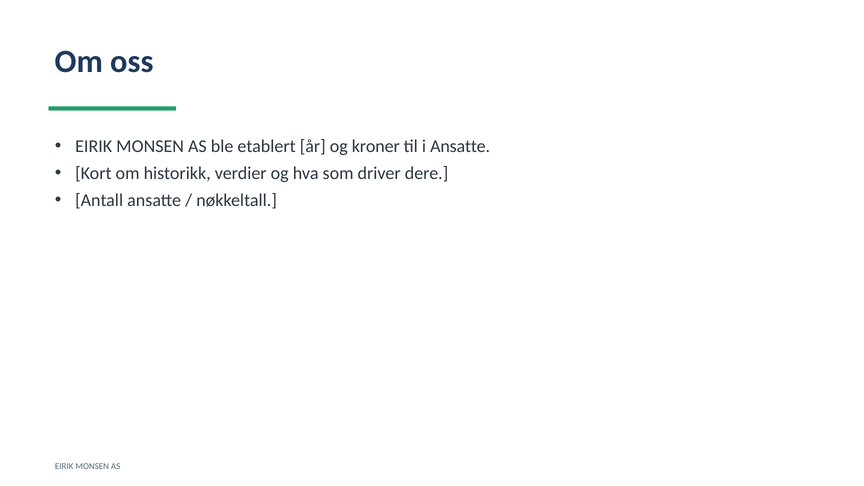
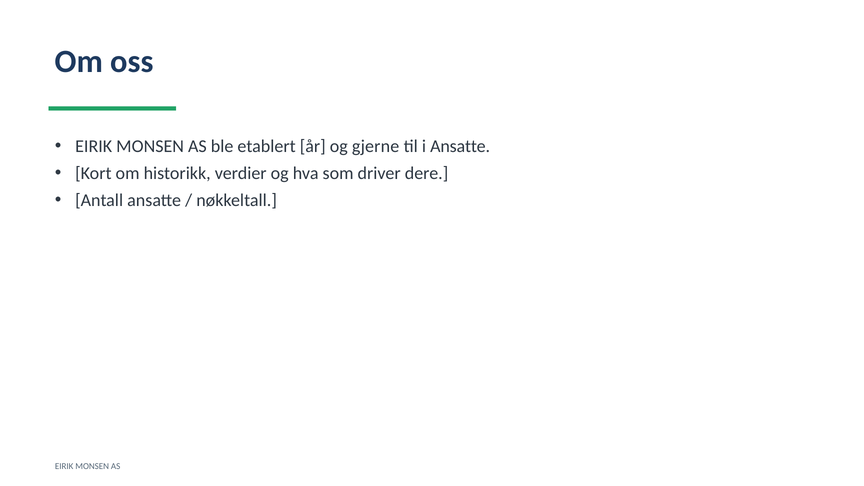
kroner: kroner -> gjerne
